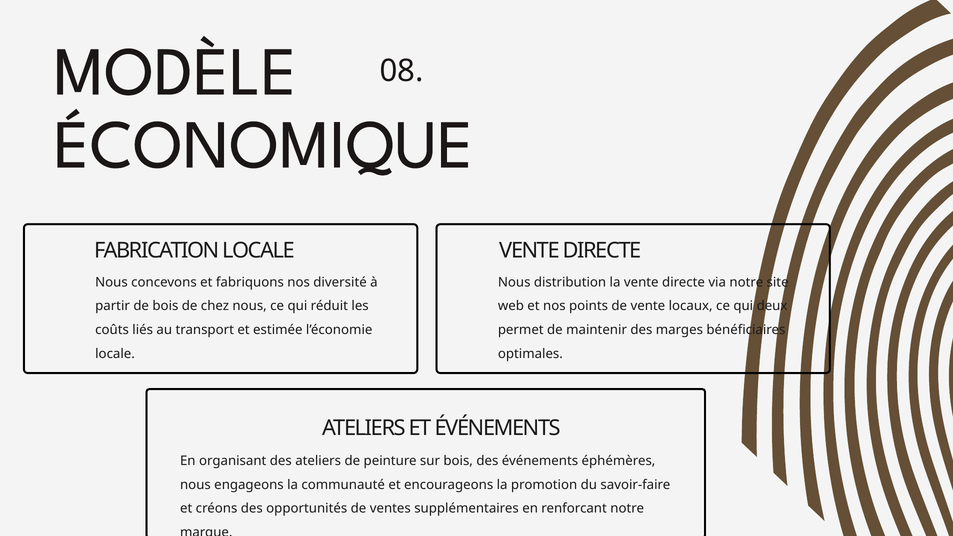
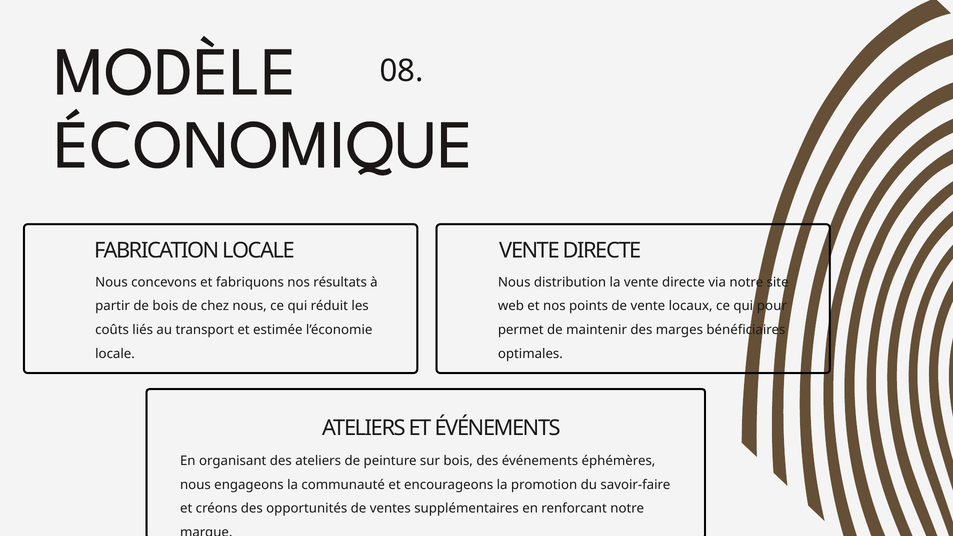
diversité: diversité -> résultats
deux: deux -> pour
